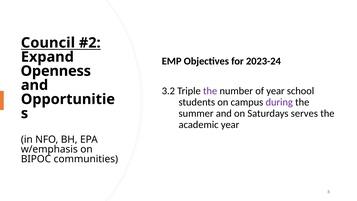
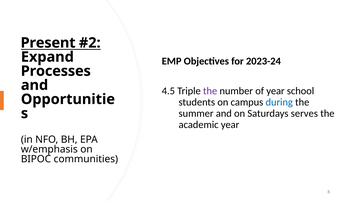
Council: Council -> Present
Openness: Openness -> Processes
3.2: 3.2 -> 4.5
during colour: purple -> blue
